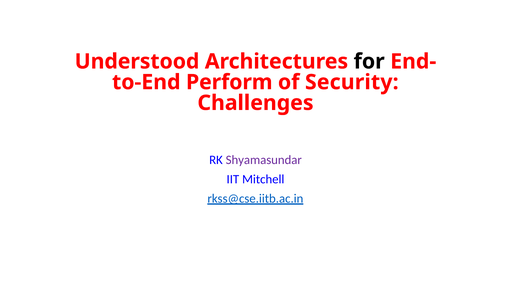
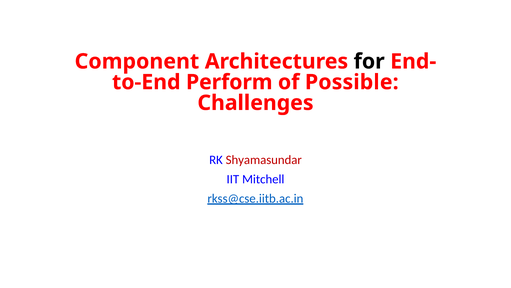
Understood: Understood -> Component
Security: Security -> Possible
Shyamasundar colour: purple -> red
